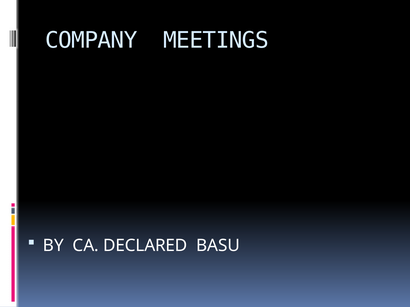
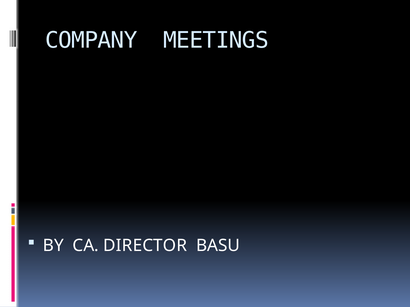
DECLARED: DECLARED -> DIRECTOR
